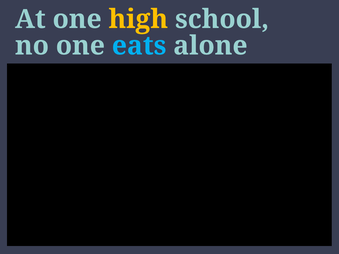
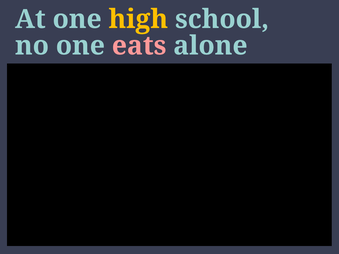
eats colour: light blue -> pink
